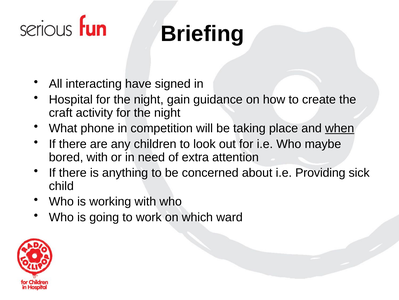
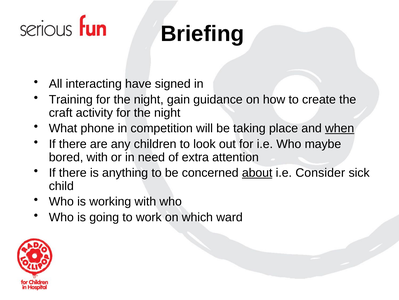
Hospital: Hospital -> Training
about underline: none -> present
Providing: Providing -> Consider
